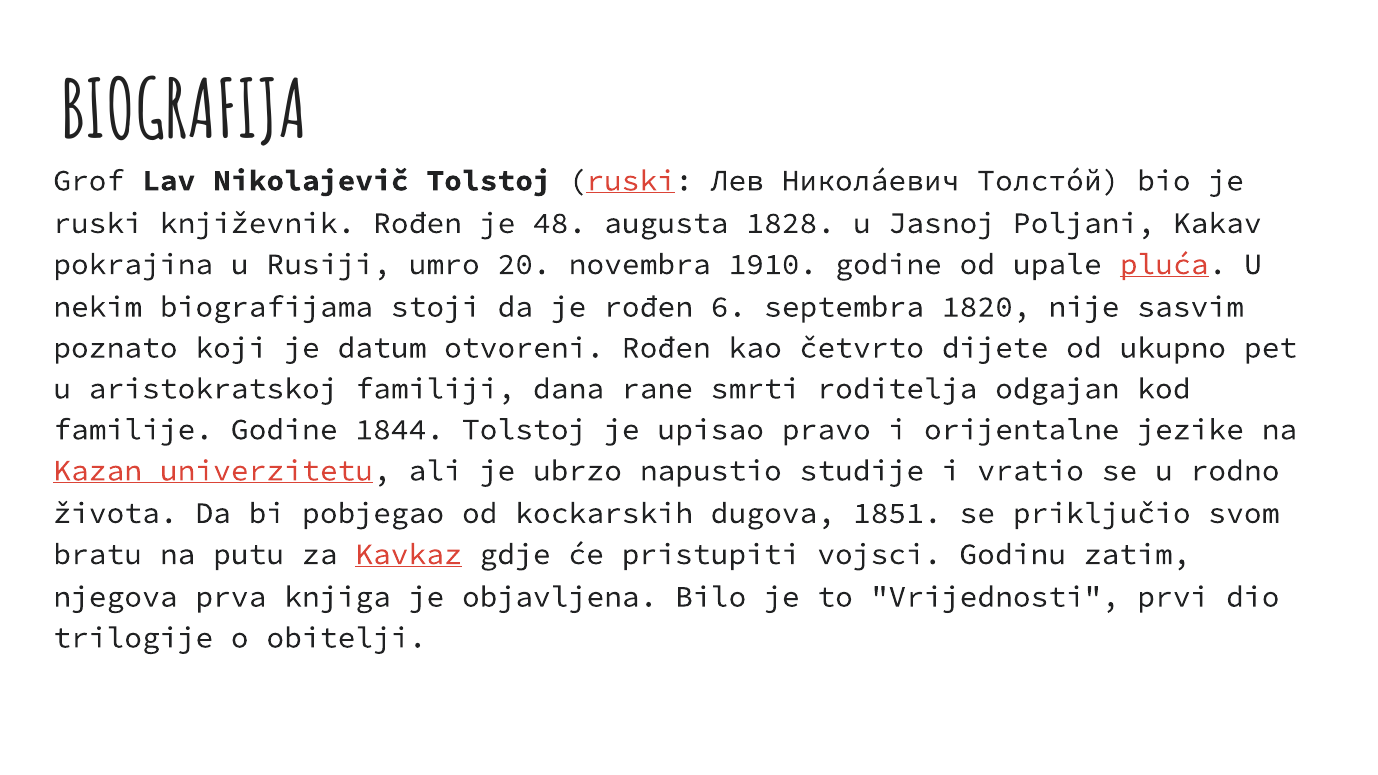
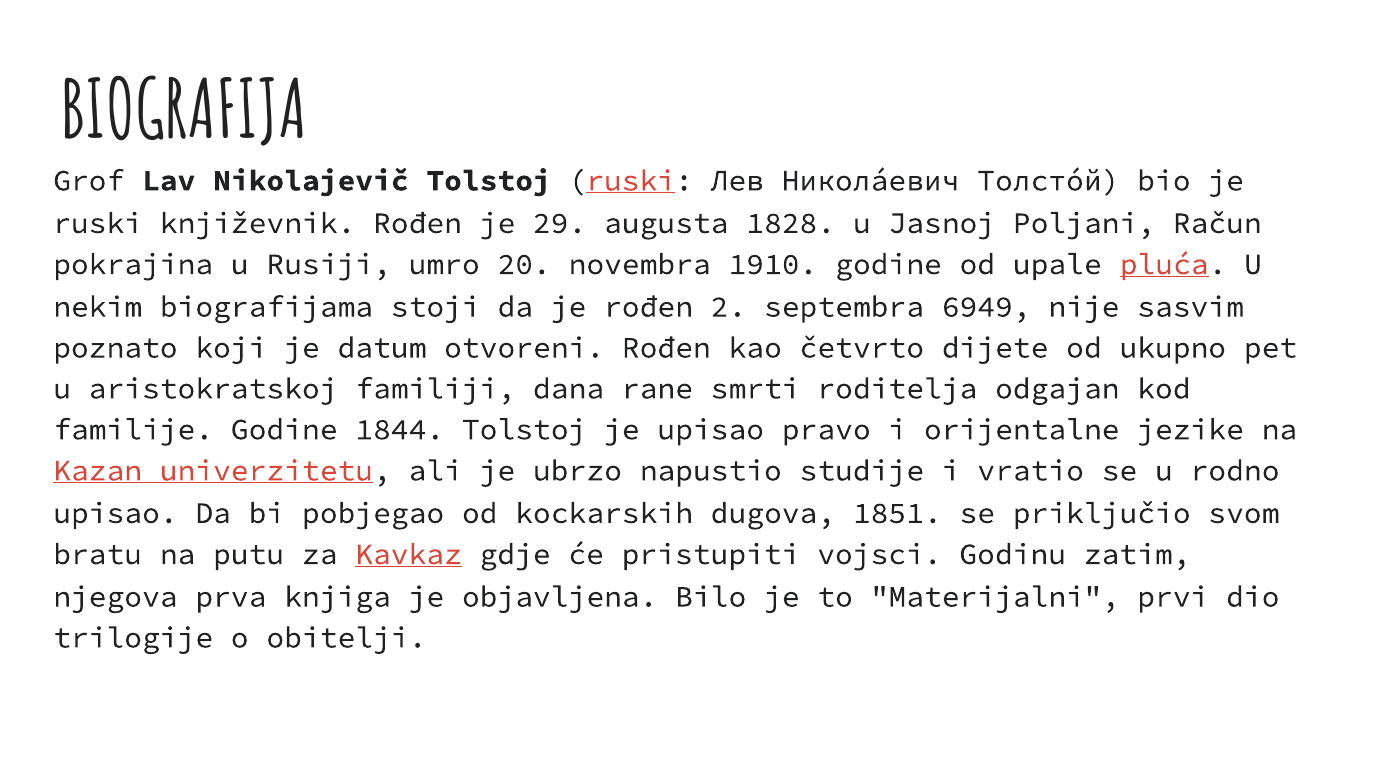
48: 48 -> 29
Kakav: Kakav -> Račun
6: 6 -> 2
1820: 1820 -> 6949
života at (115, 513): života -> upisao
Vrijednosti: Vrijednosti -> Materijalni
